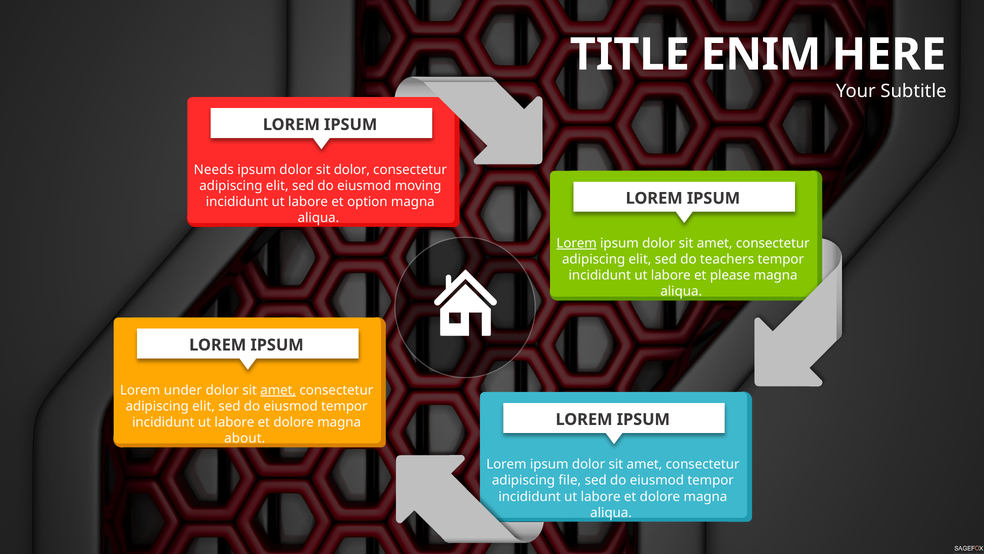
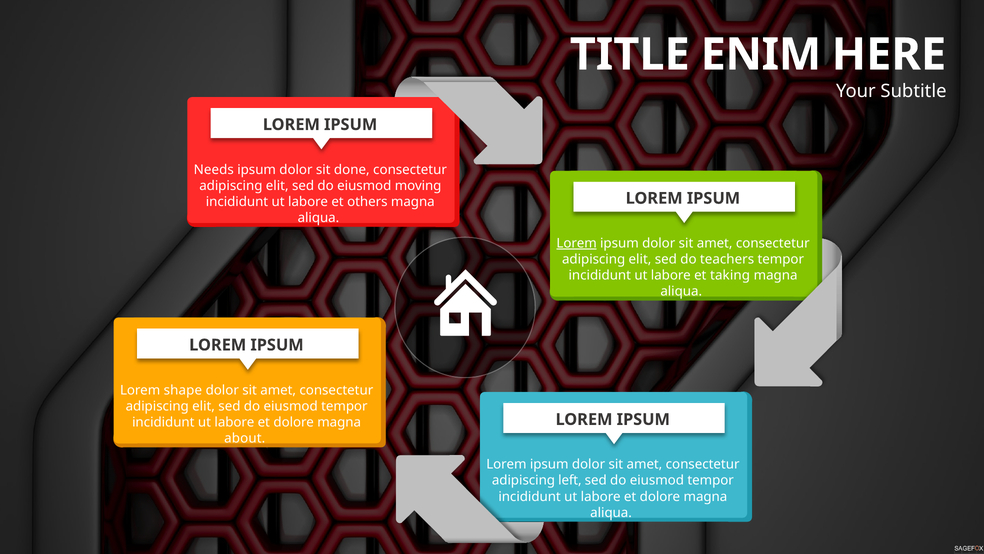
sit dolor: dolor -> done
option: option -> others
please: please -> taking
under: under -> shape
amet at (278, 390) underline: present -> none
file: file -> left
